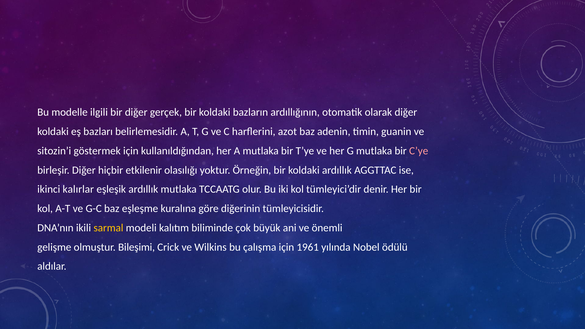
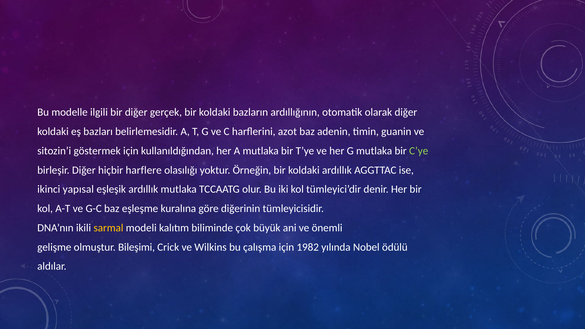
C’ye colour: pink -> light green
etkilenir: etkilenir -> harflere
kalırlar: kalırlar -> yapısal
1961: 1961 -> 1982
